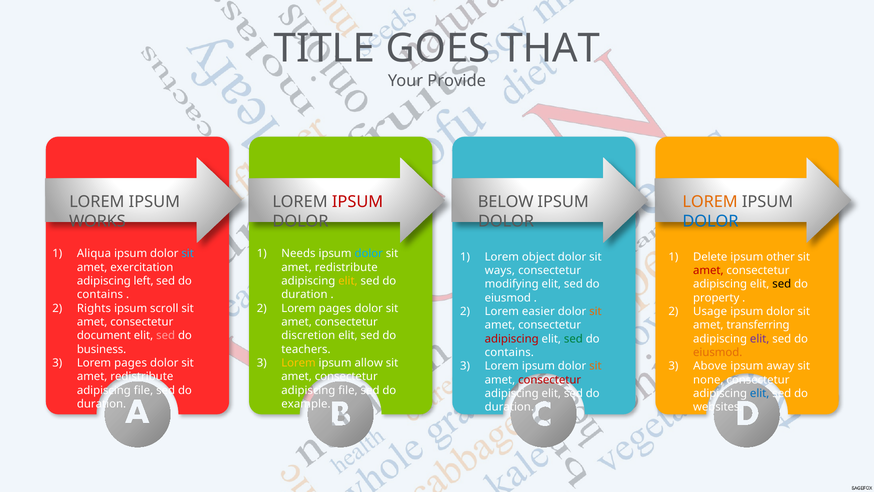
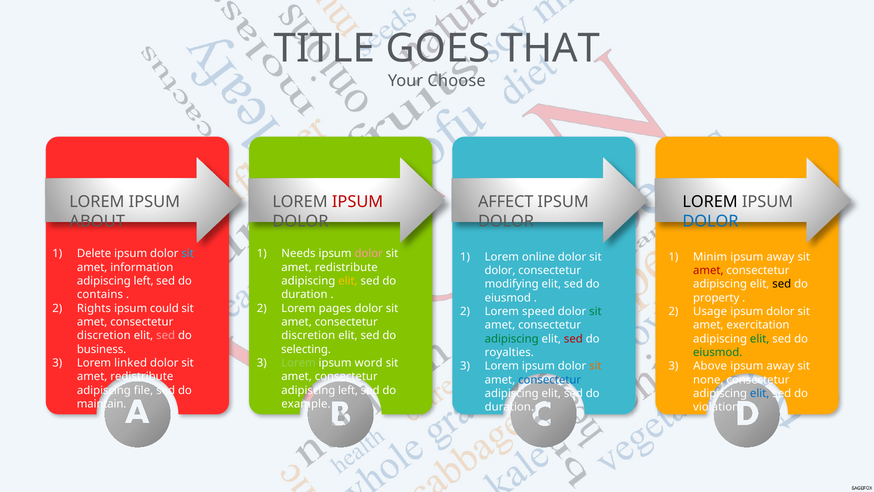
Provide: Provide -> Choose
BELOW: BELOW -> AFFECT
LOREM at (710, 202) colour: orange -> black
WORKS: WORKS -> ABOUT
Aliqua: Aliqua -> Delete
dolor at (369, 253) colour: light blue -> pink
object: object -> online
Delete: Delete -> Minim
other at (780, 257): other -> away
exercitation: exercitation -> information
ways at (500, 270): ways -> dolor
scroll: scroll -> could
easier: easier -> speed
sit at (595, 311) colour: orange -> green
transferring: transferring -> exercitation
document at (104, 335): document -> discretion
adipiscing at (512, 339) colour: red -> green
sed at (573, 339) colour: green -> red
elit at (760, 339) colour: purple -> green
teachers: teachers -> selecting
contains at (509, 352): contains -> royalties
eiusmod at (718, 352) colour: orange -> green
pages at (131, 363): pages -> linked
Lorem at (299, 363) colour: yellow -> light green
allow: allow -> word
consectetur at (550, 380) colour: red -> blue
file at (348, 390): file -> left
duration at (102, 404): duration -> maintain
websites: websites -> violation
